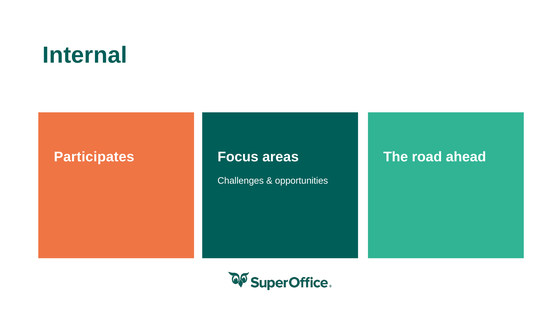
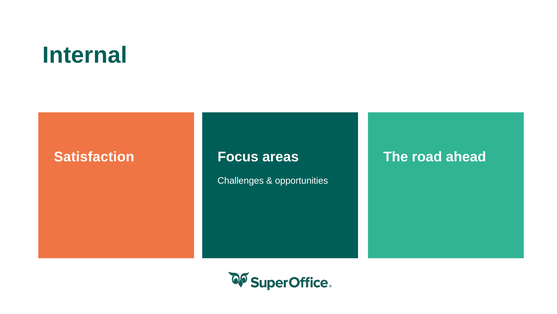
Participates: Participates -> Satisfaction
